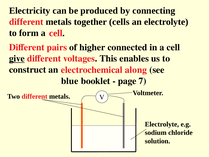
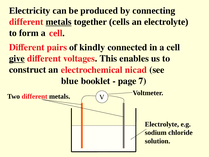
metals at (59, 22) underline: none -> present
higher: higher -> kindly
along: along -> nicad
